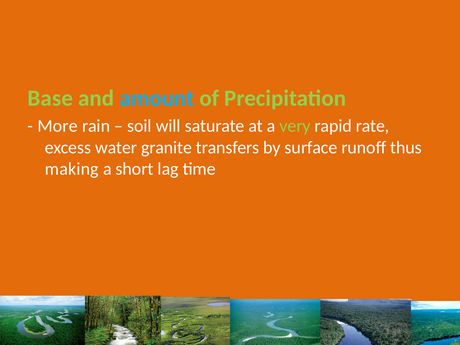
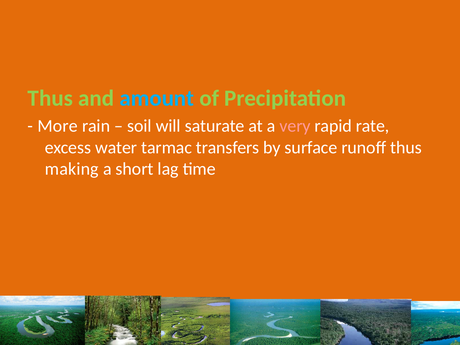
Base at (50, 98): Base -> Thus
very colour: light green -> pink
granite: granite -> tarmac
